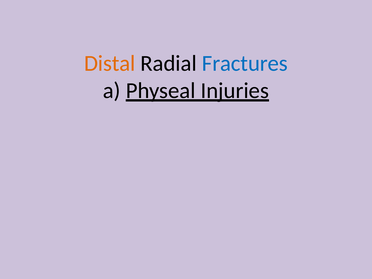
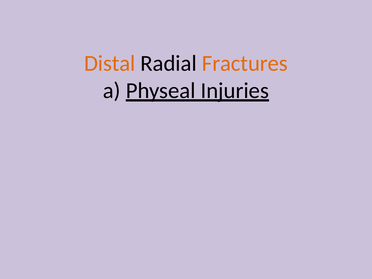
Fractures colour: blue -> orange
